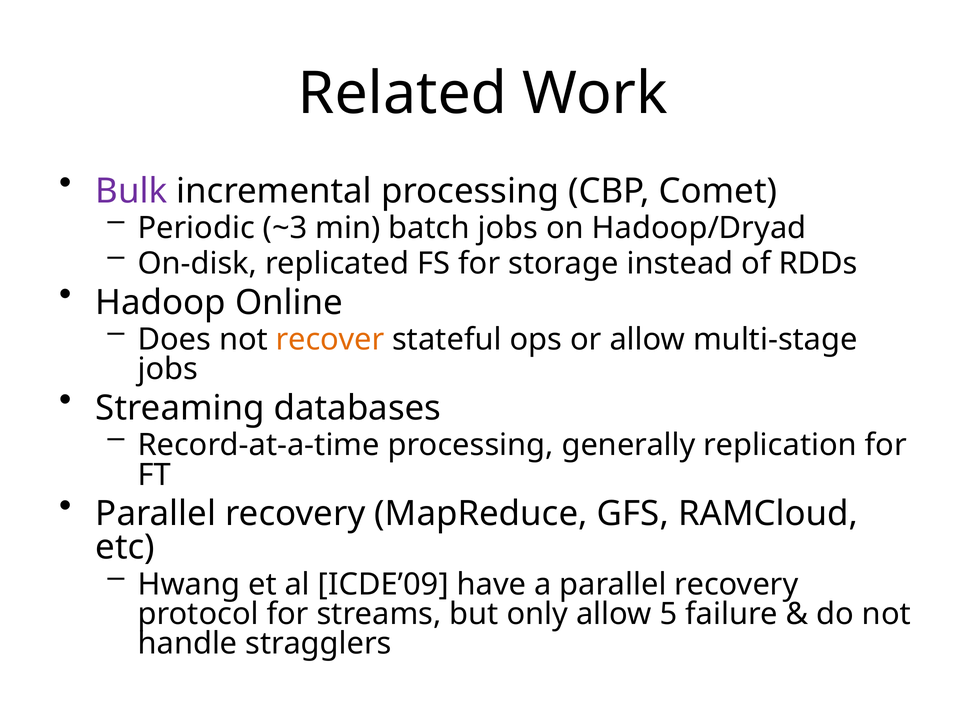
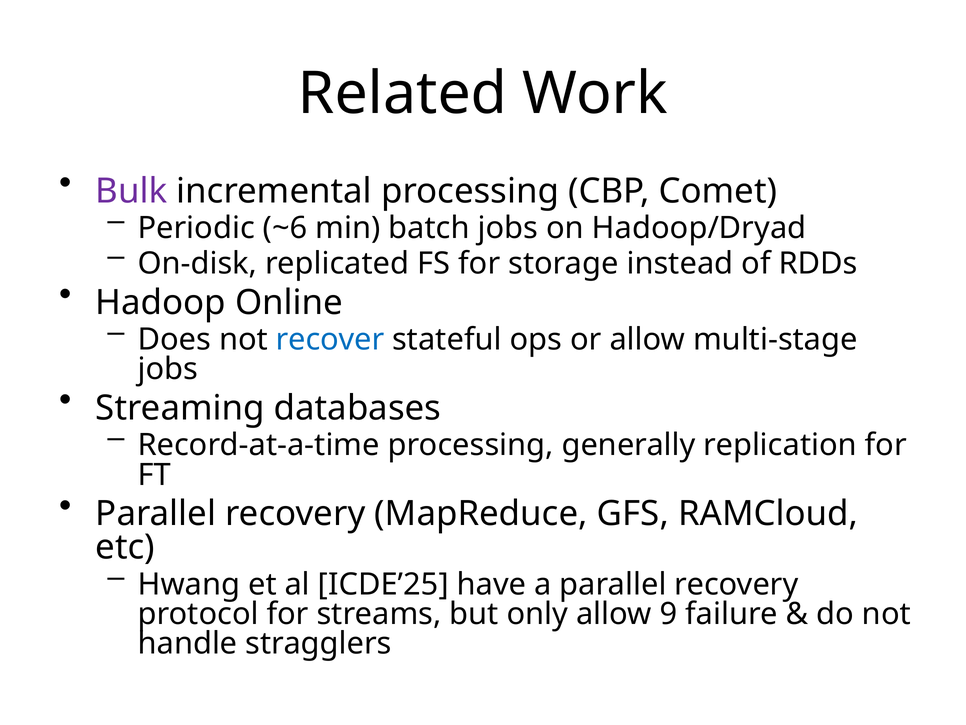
~3: ~3 -> ~6
recover colour: orange -> blue
ICDE’09: ICDE’09 -> ICDE’25
5: 5 -> 9
